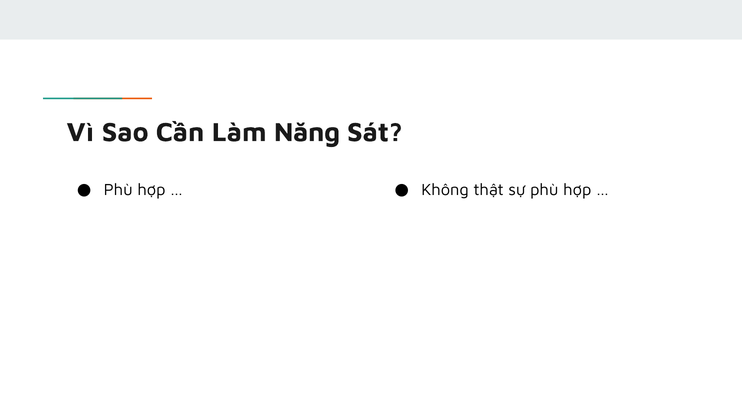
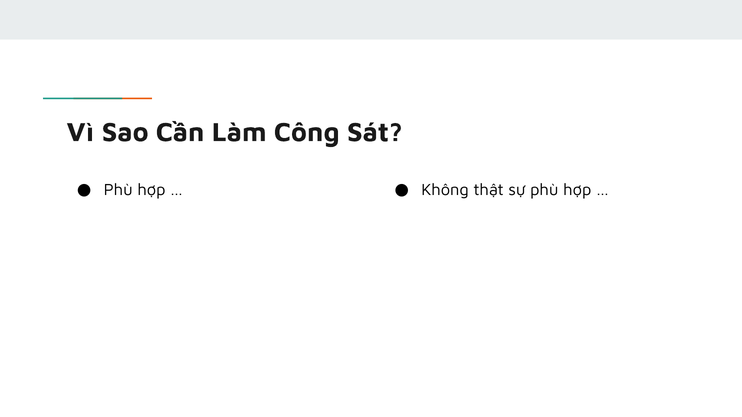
Năng: Năng -> Công
